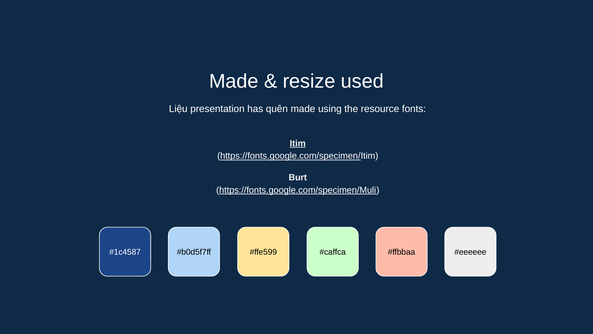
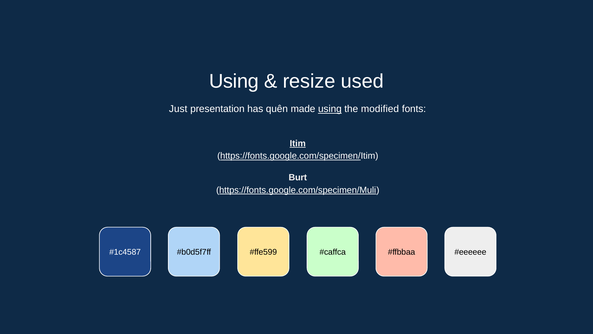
Made at (234, 81): Made -> Using
Liệu: Liệu -> Just
using at (330, 109) underline: none -> present
resource: resource -> modified
